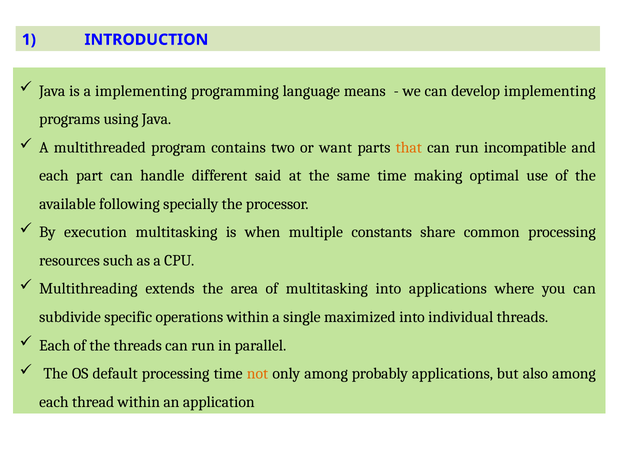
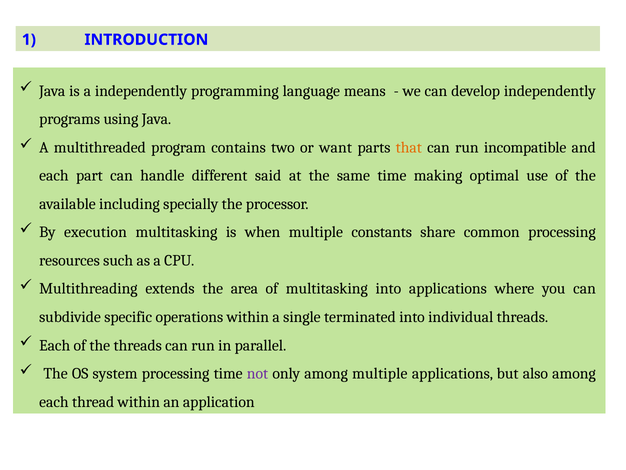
a implementing: implementing -> independently
develop implementing: implementing -> independently
following: following -> including
maximized: maximized -> terminated
default: default -> system
not colour: orange -> purple
among probably: probably -> multiple
